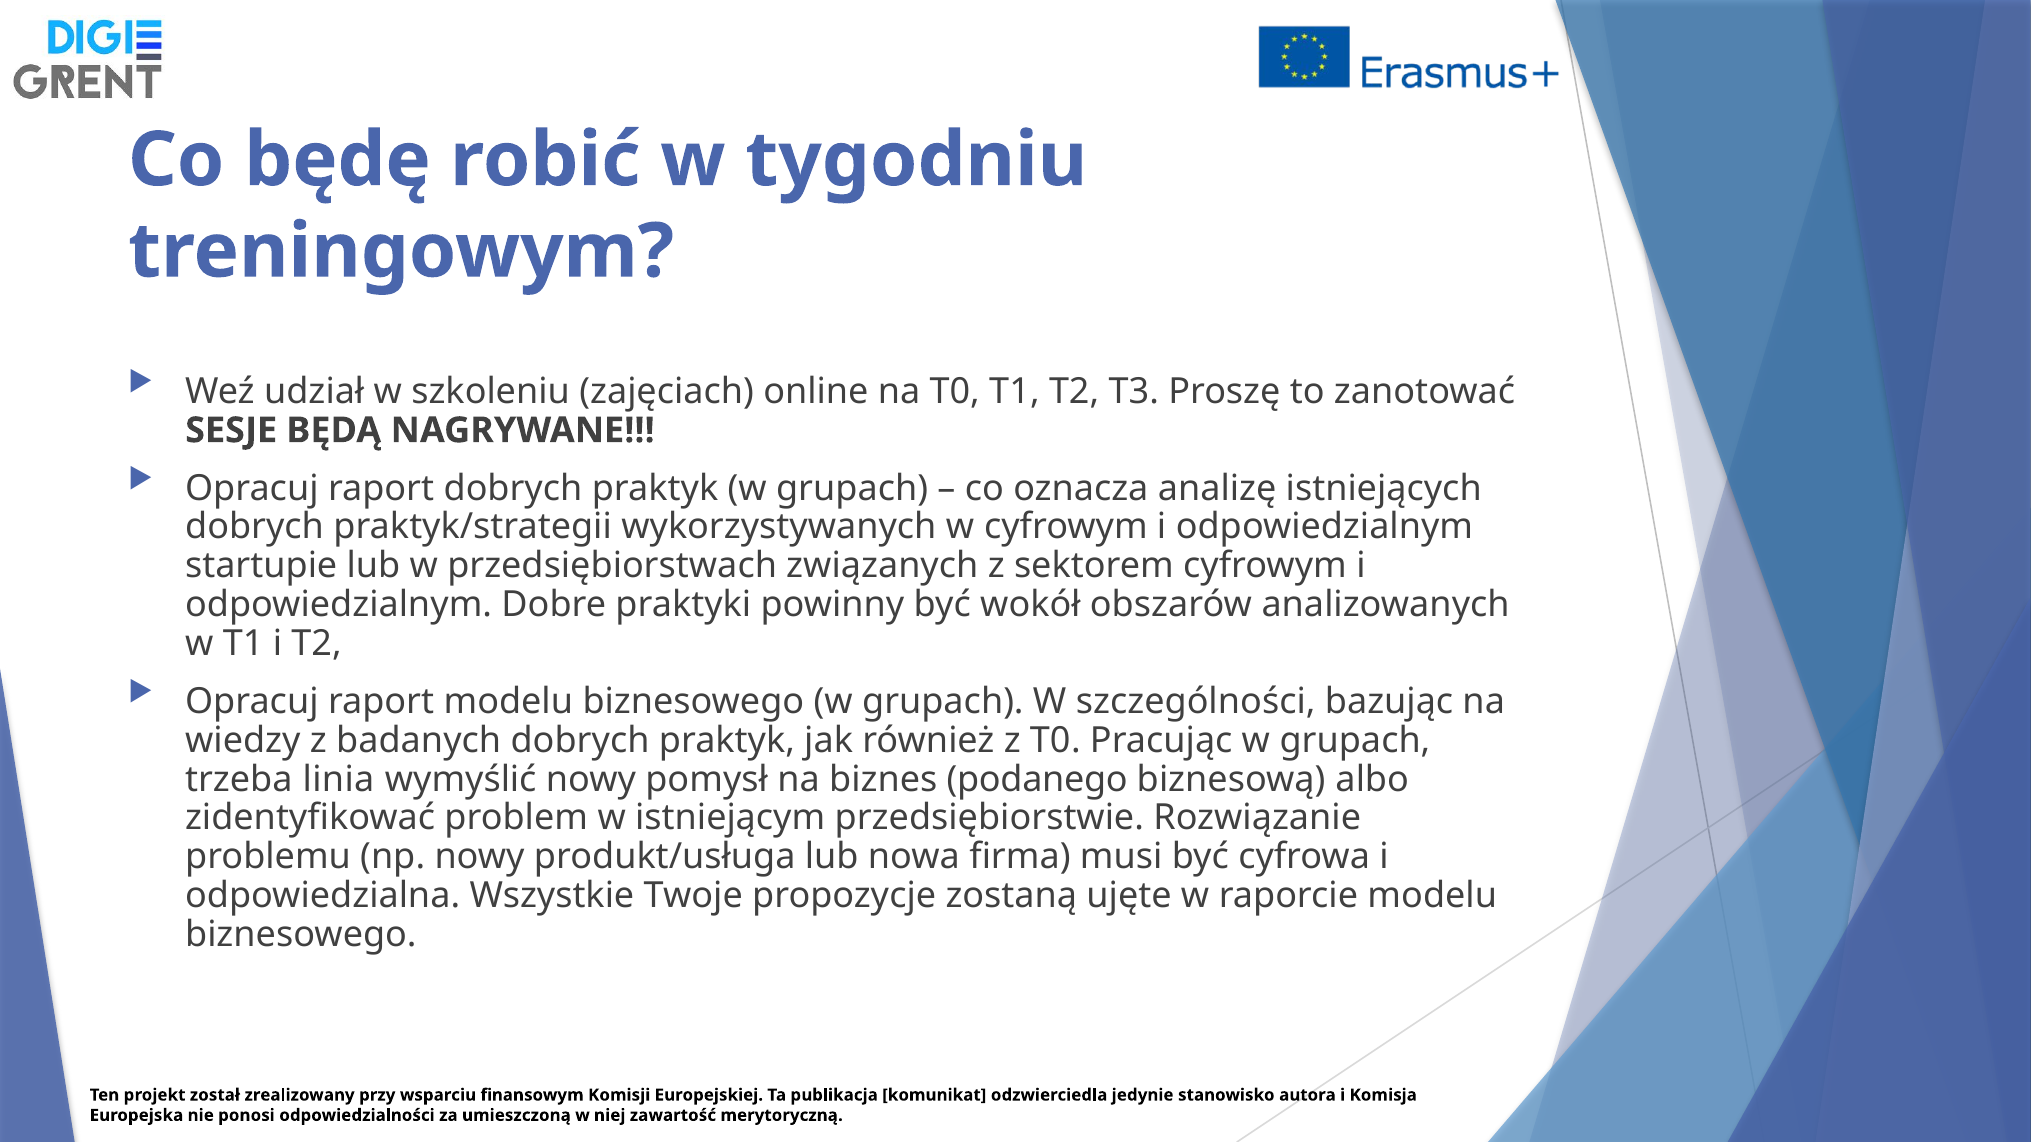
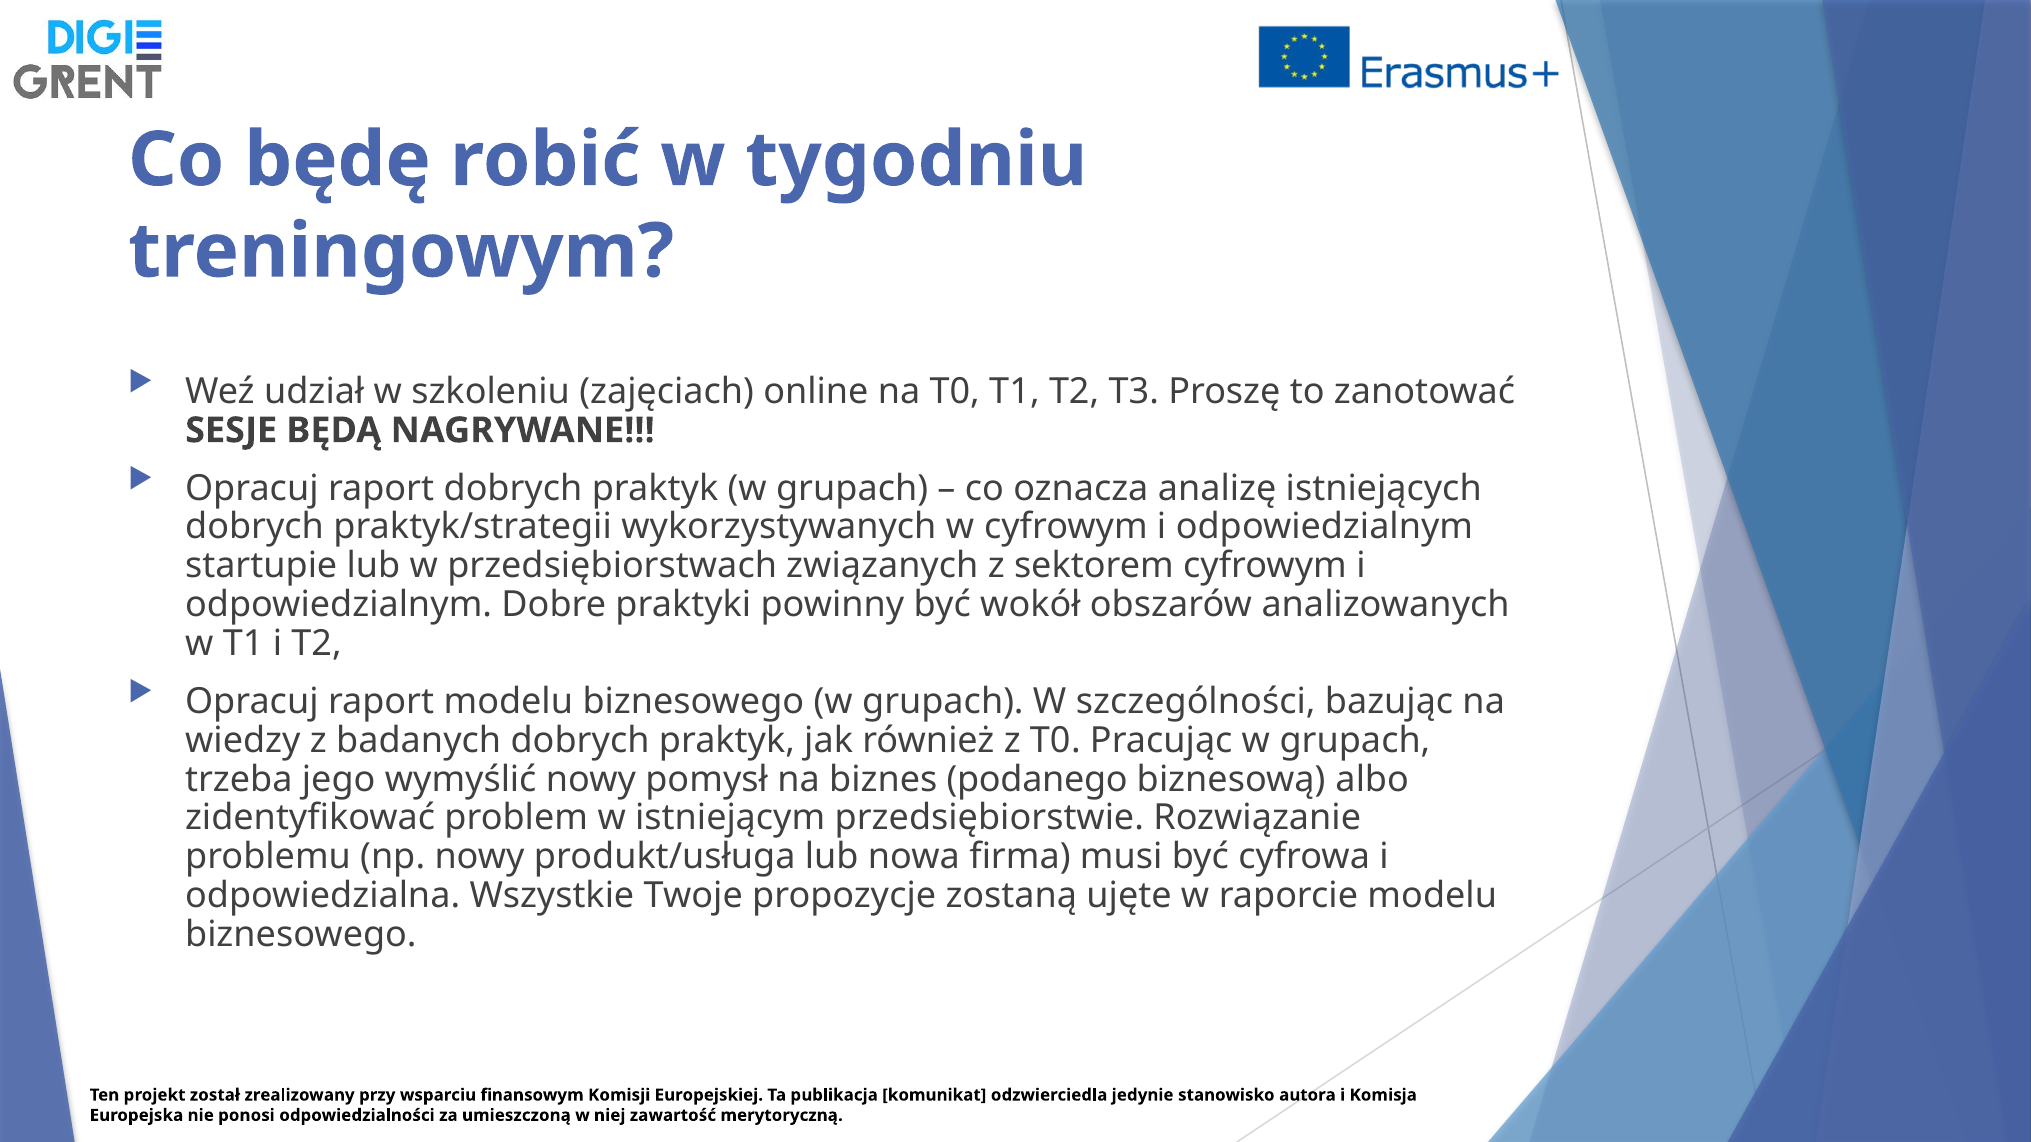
linia: linia -> jego
